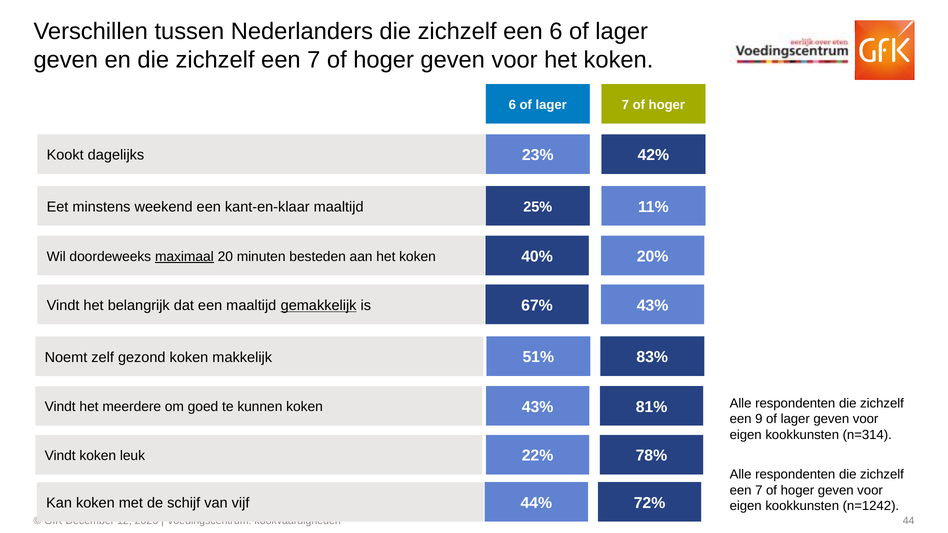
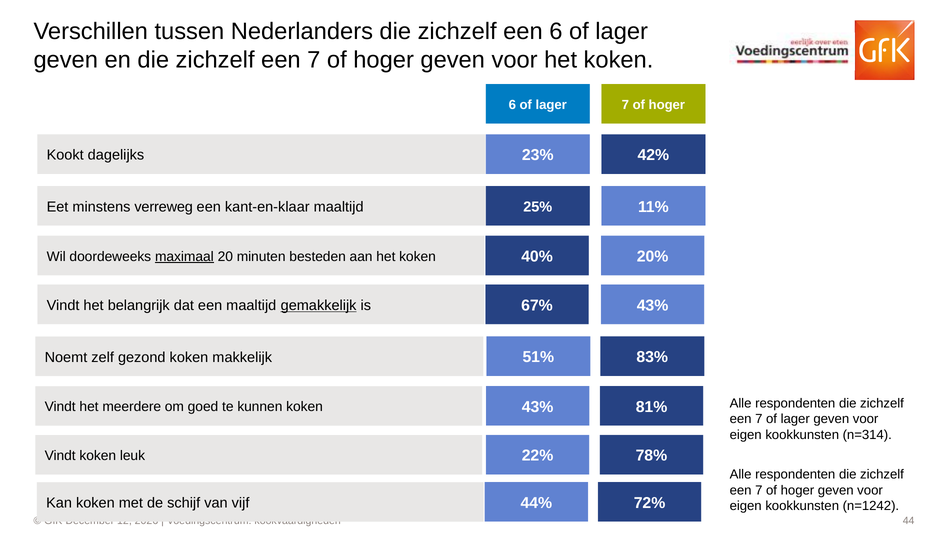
weekend: weekend -> verreweg
9 at (759, 419): 9 -> 7
